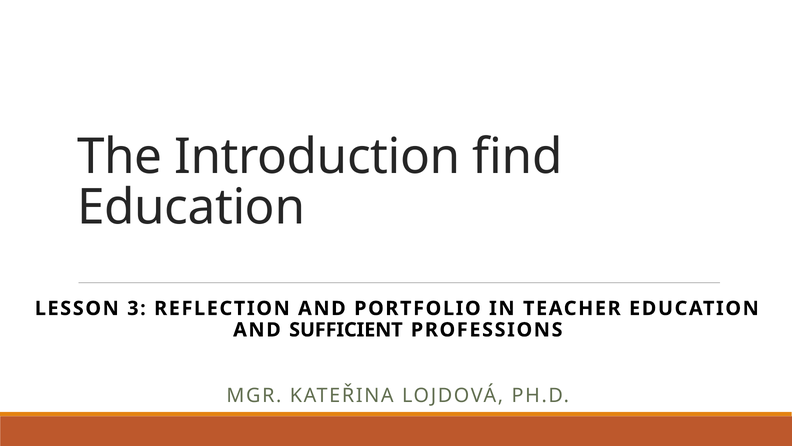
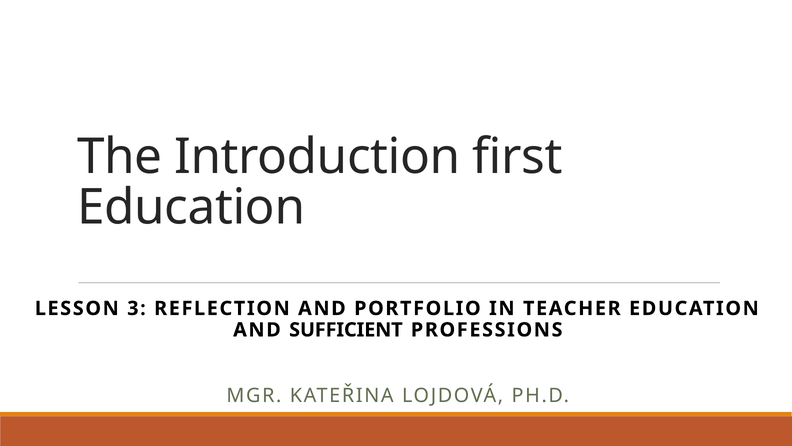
find: find -> first
